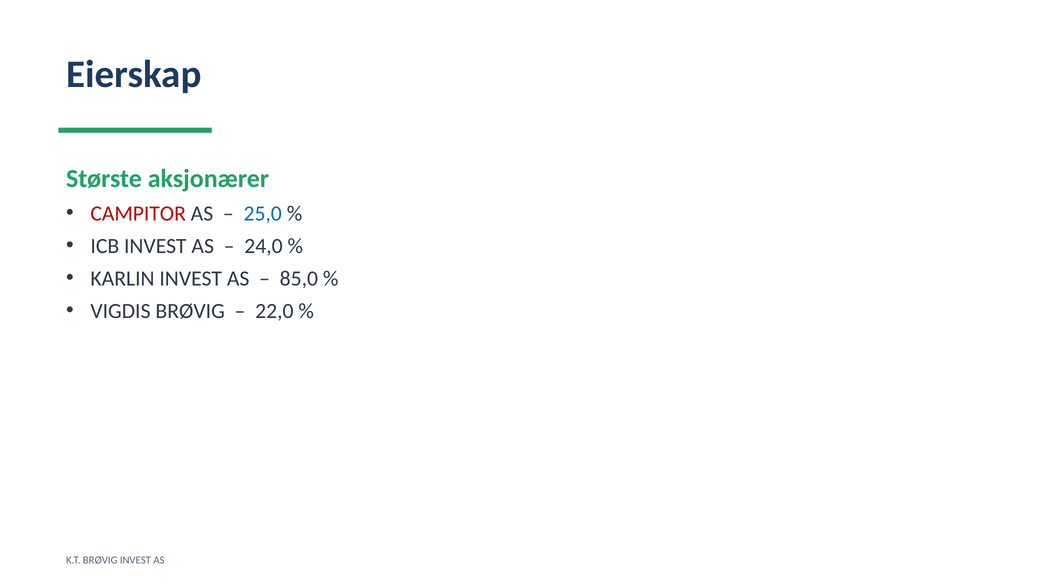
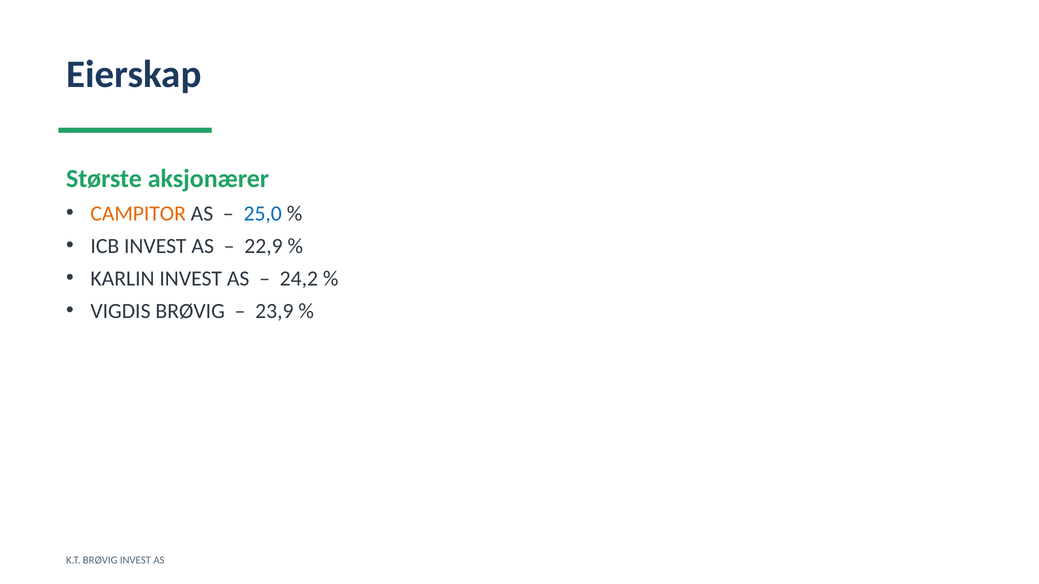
CAMPITOR colour: red -> orange
24,0: 24,0 -> 22,9
85,0: 85,0 -> 24,2
22,0: 22,0 -> 23,9
